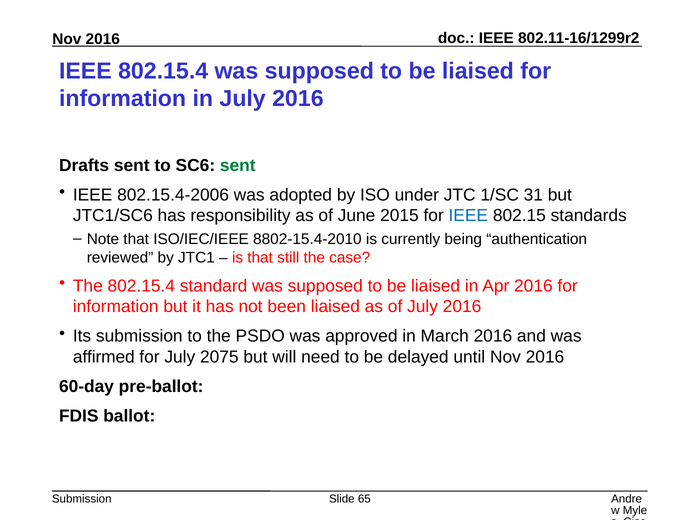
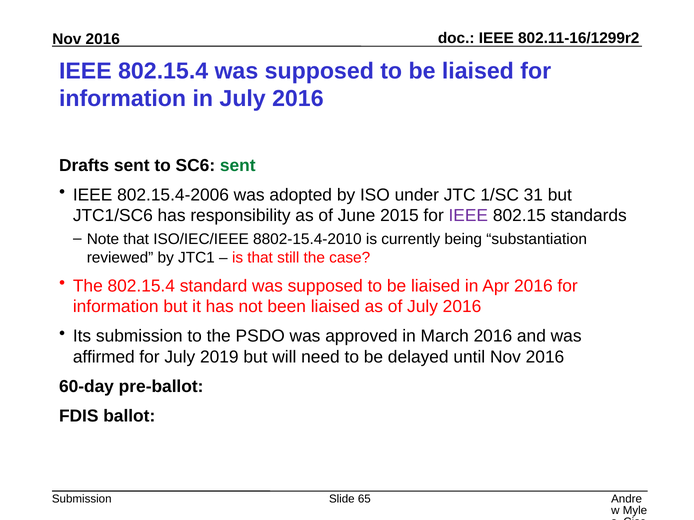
IEEE at (468, 216) colour: blue -> purple
authentication: authentication -> substantiation
2075: 2075 -> 2019
